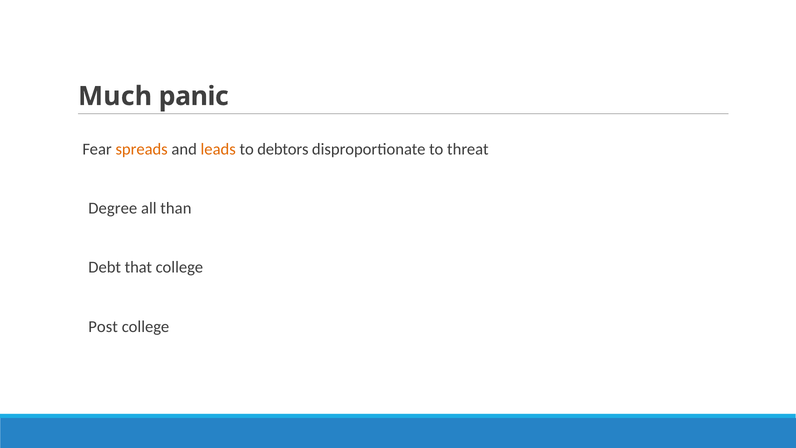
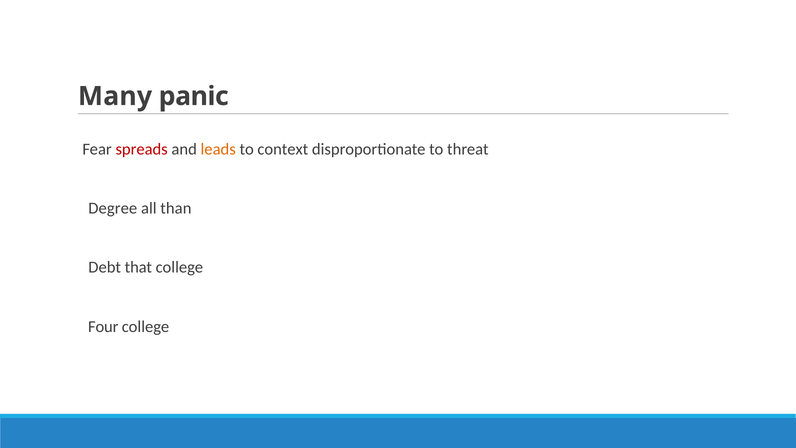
Much: Much -> Many
spreads colour: orange -> red
debtors: debtors -> context
Post: Post -> Four
